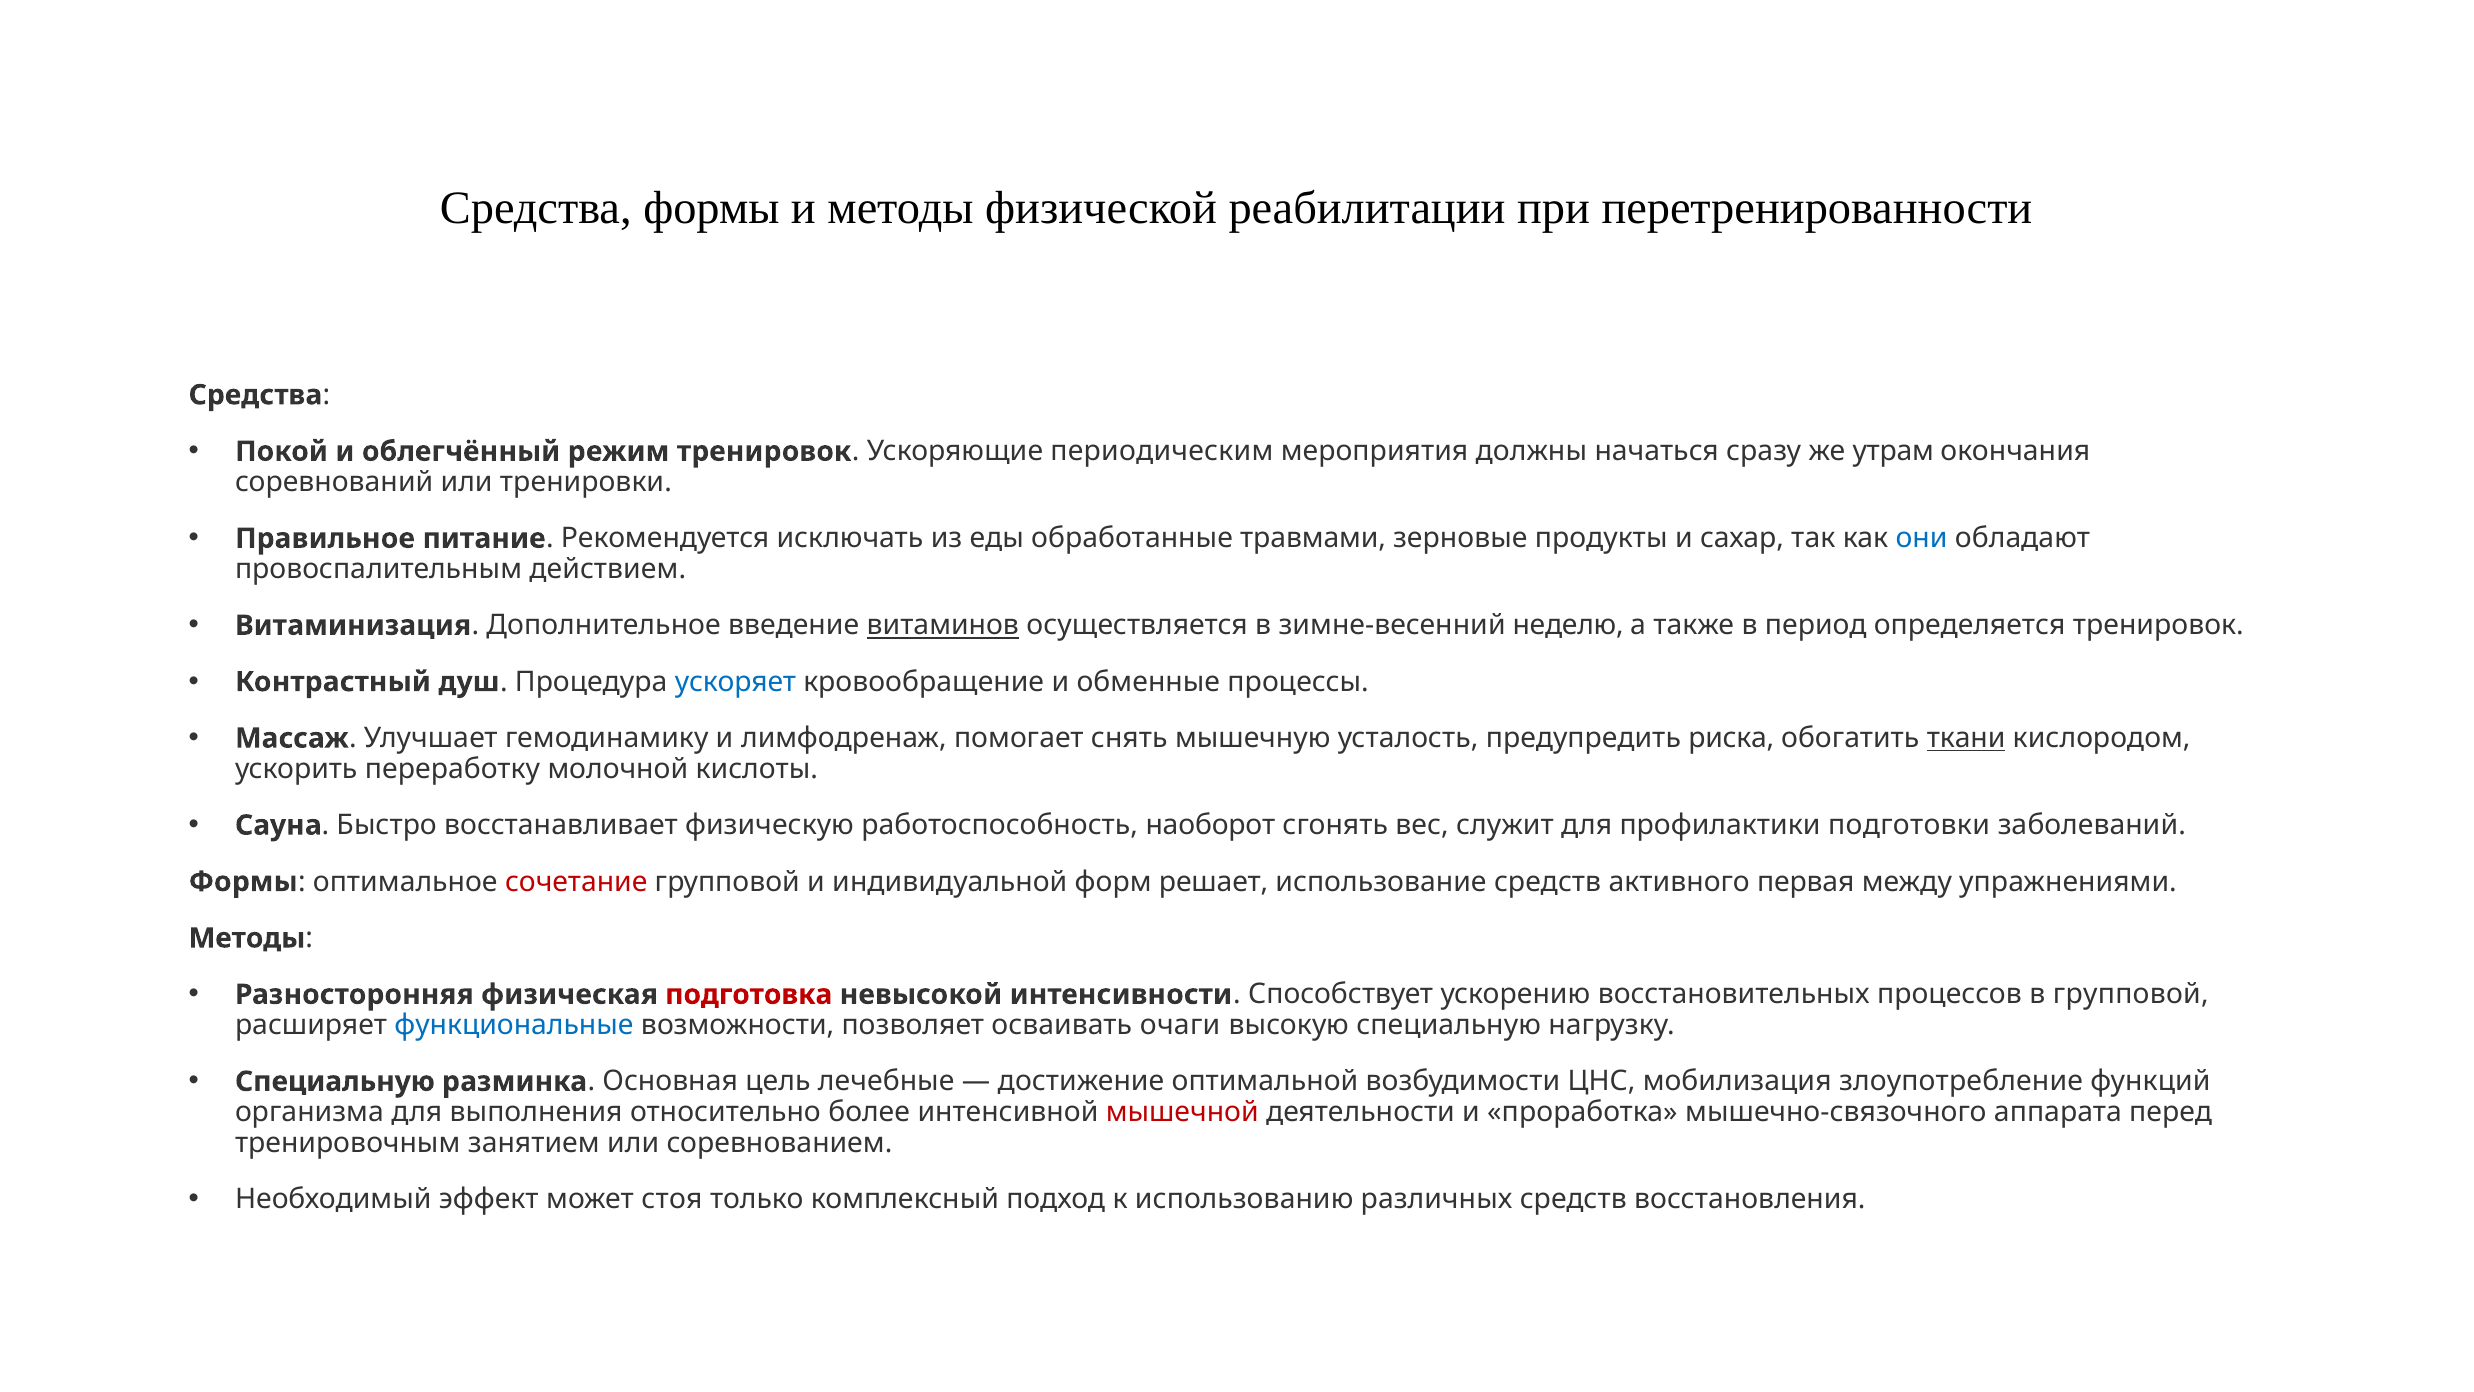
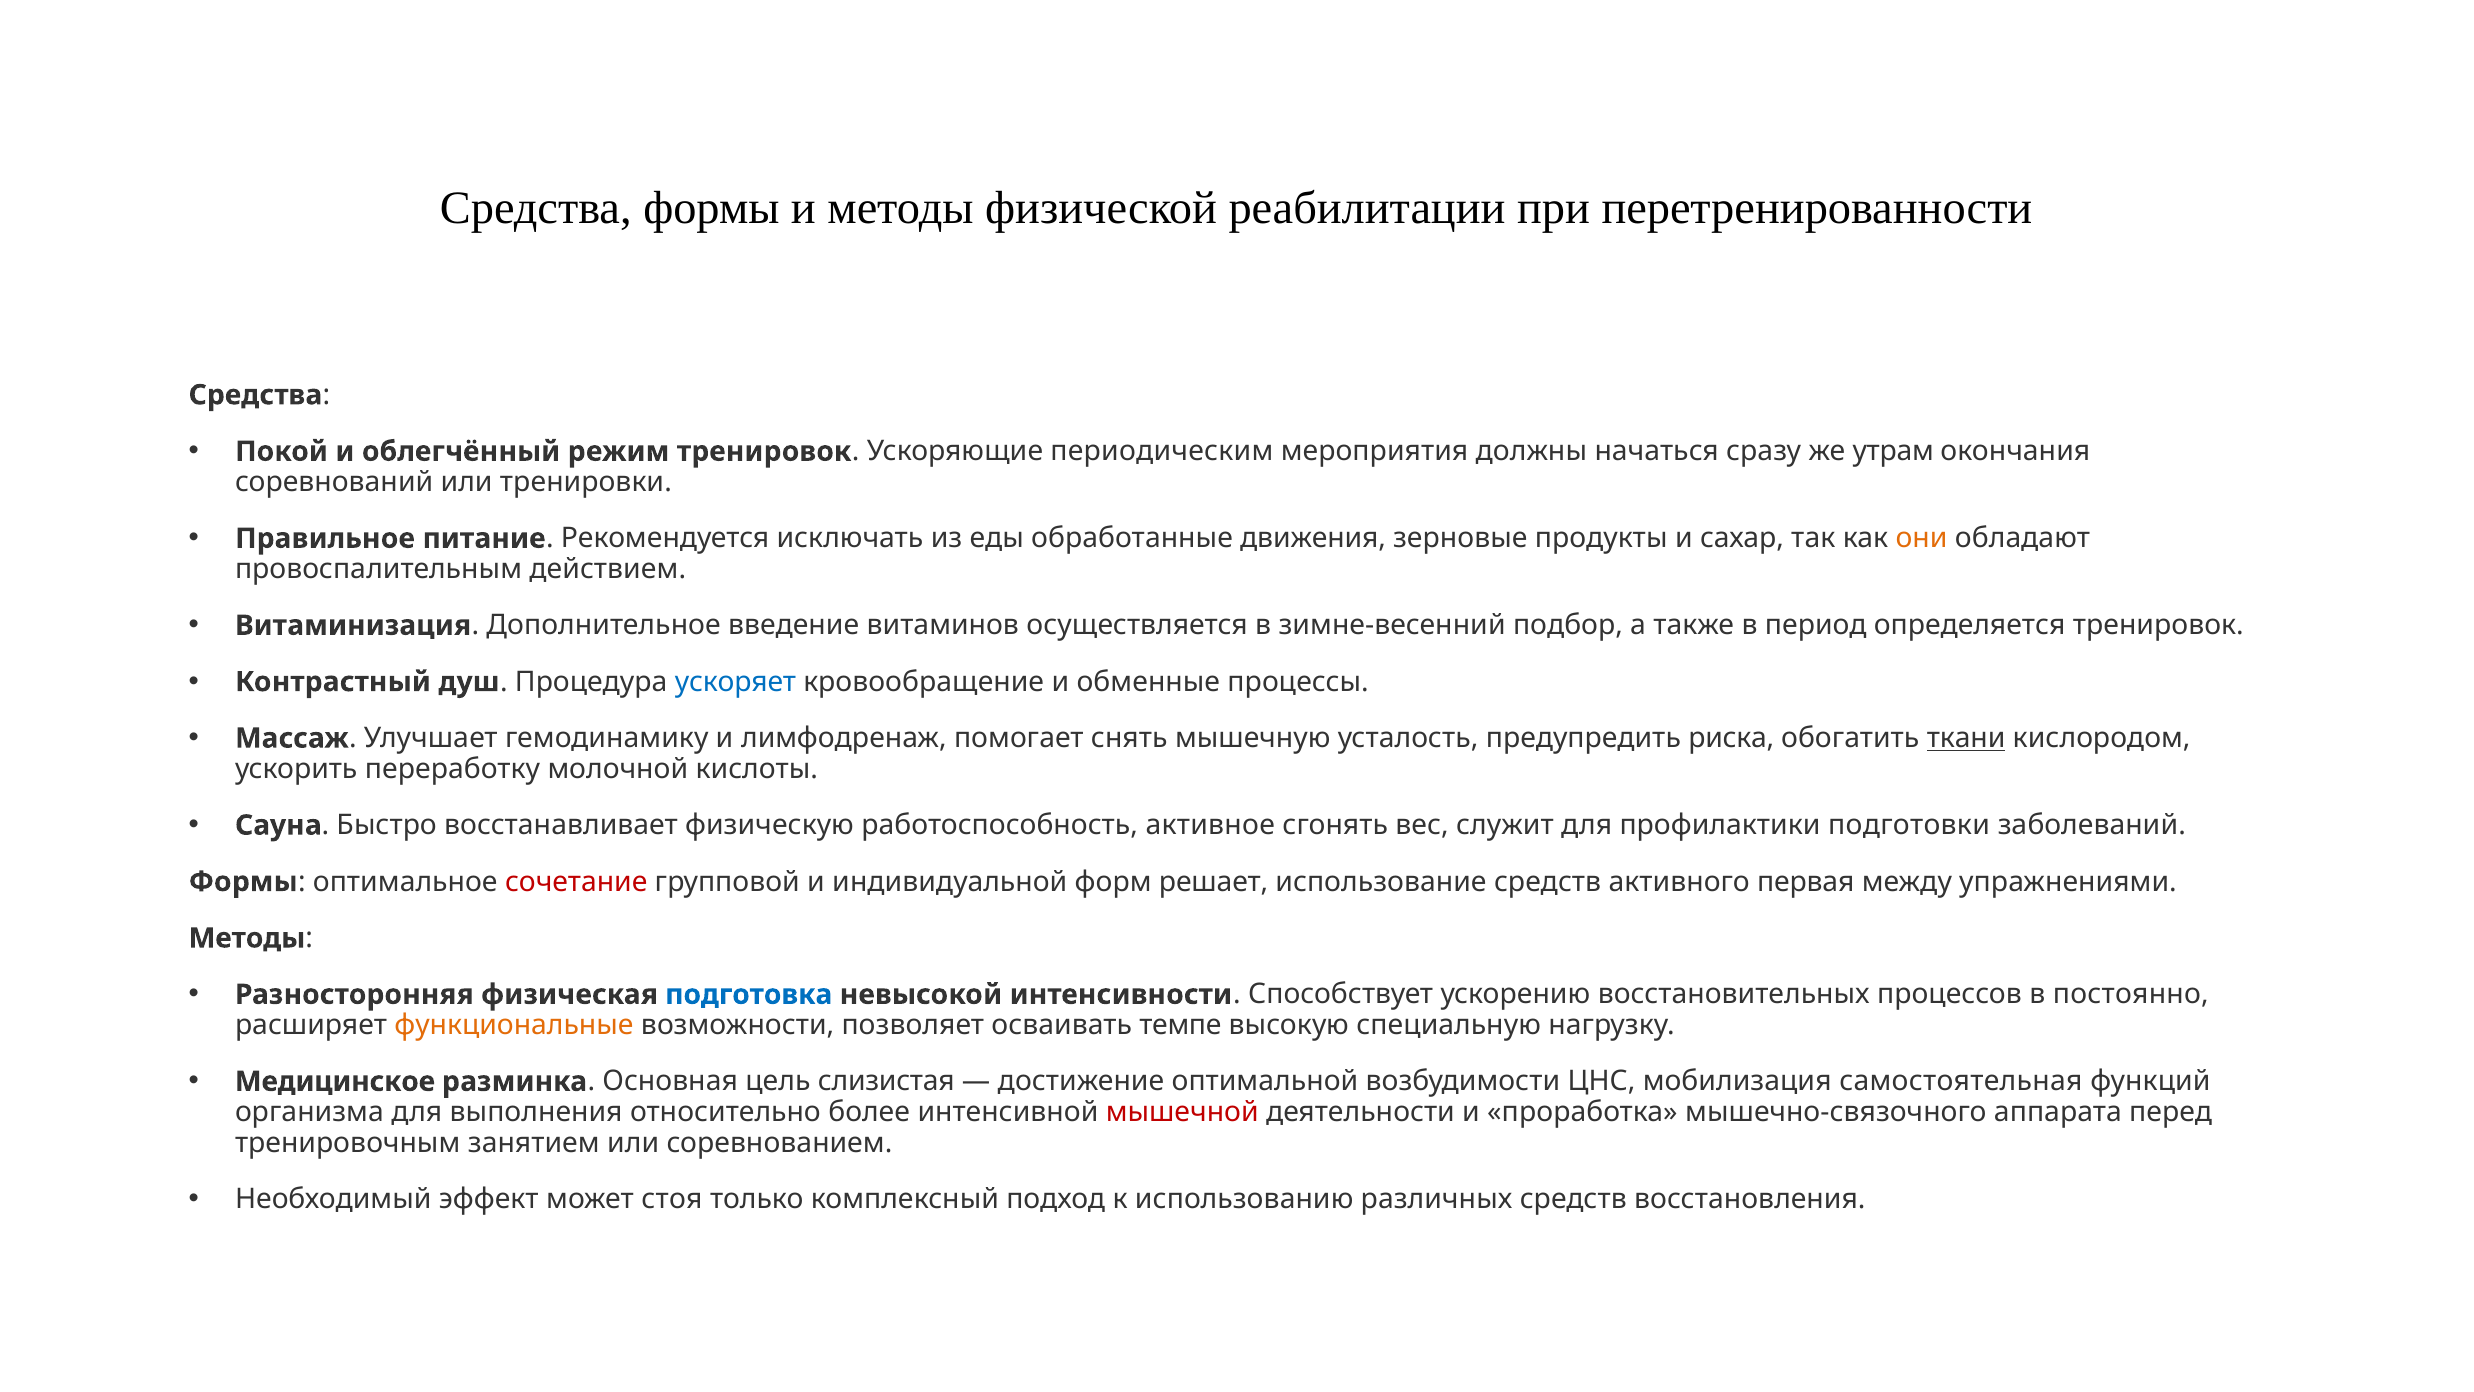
травмами: травмами -> движения
они colour: blue -> orange
витаминов underline: present -> none
неделю: неделю -> подбор
наоборот: наоборот -> активное
подготовка colour: red -> blue
в групповой: групповой -> постоянно
функциональные colour: blue -> orange
очаги: очаги -> темпе
Специальную at (335, 1081): Специальную -> Медицинское
лечебные: лечебные -> слизистая
злоупотребление: злоупотребление -> самостоятельная
